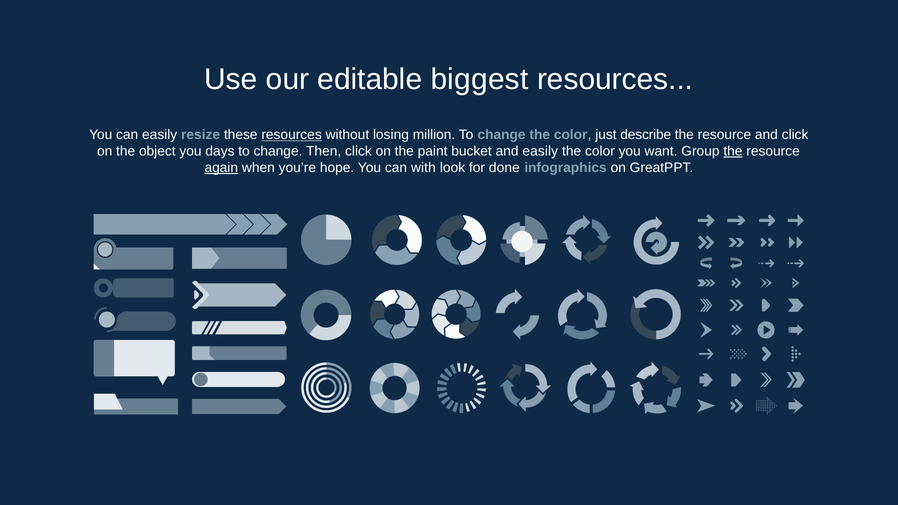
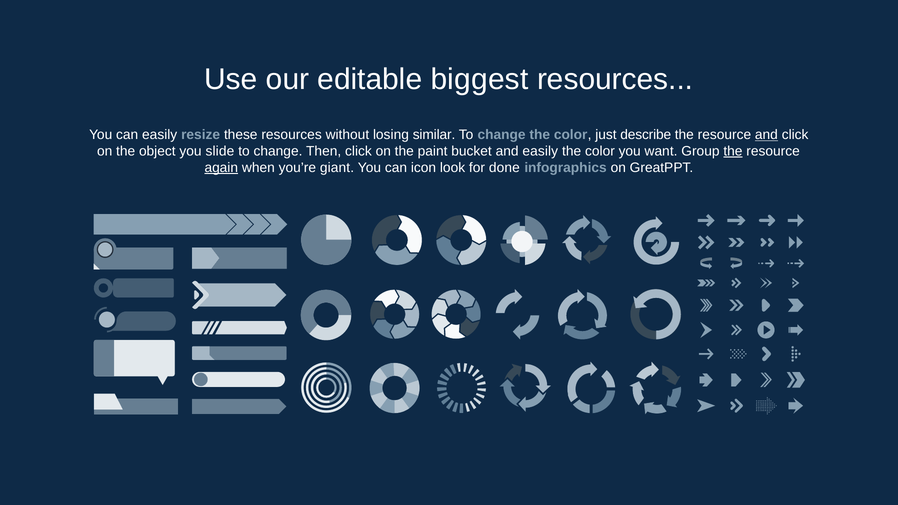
resources at (292, 135) underline: present -> none
million: million -> similar
and at (766, 135) underline: none -> present
days: days -> slide
hope: hope -> giant
with: with -> icon
